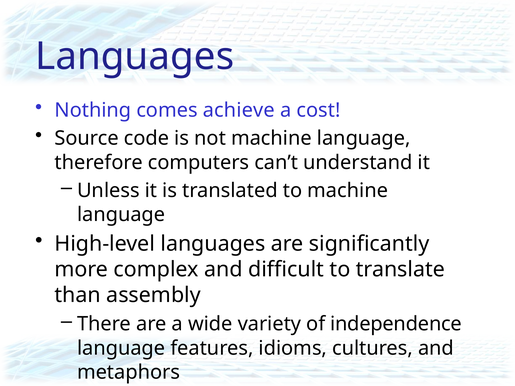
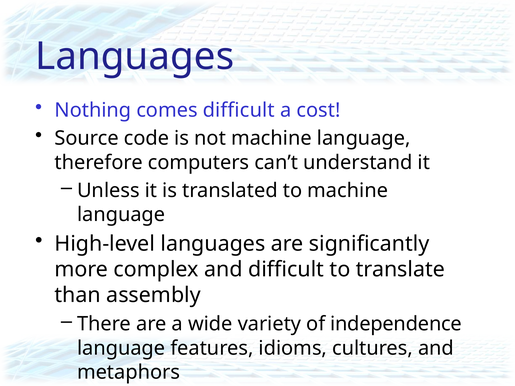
comes achieve: achieve -> difficult
